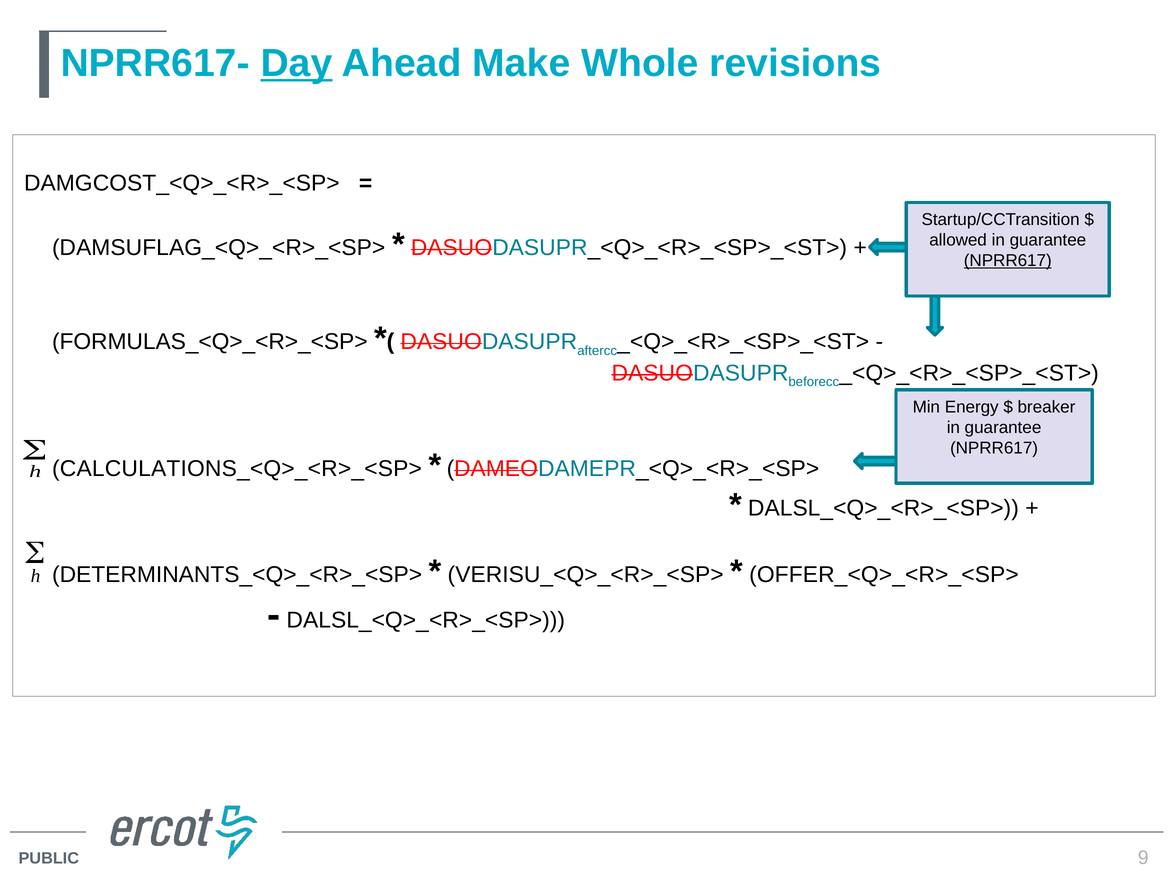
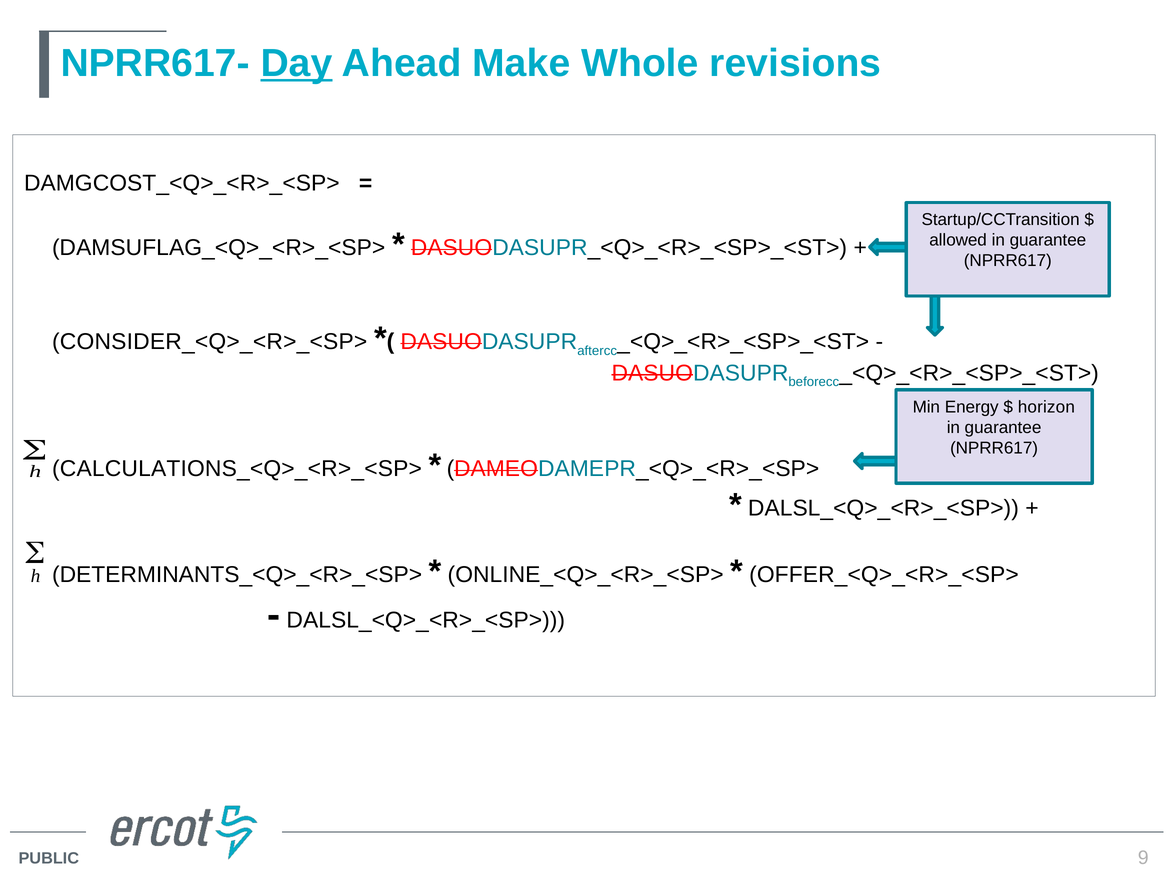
NPRR617 at (1008, 261) underline: present -> none
FORMULAS_<Q>_<R>_<SP>: FORMULAS_<Q>_<R>_<SP> -> CONSIDER_<Q>_<R>_<SP>
breaker: breaker -> horizon
VERISU_<Q>_<R>_<SP>: VERISU_<Q>_<R>_<SP> -> ONLINE_<Q>_<R>_<SP>
